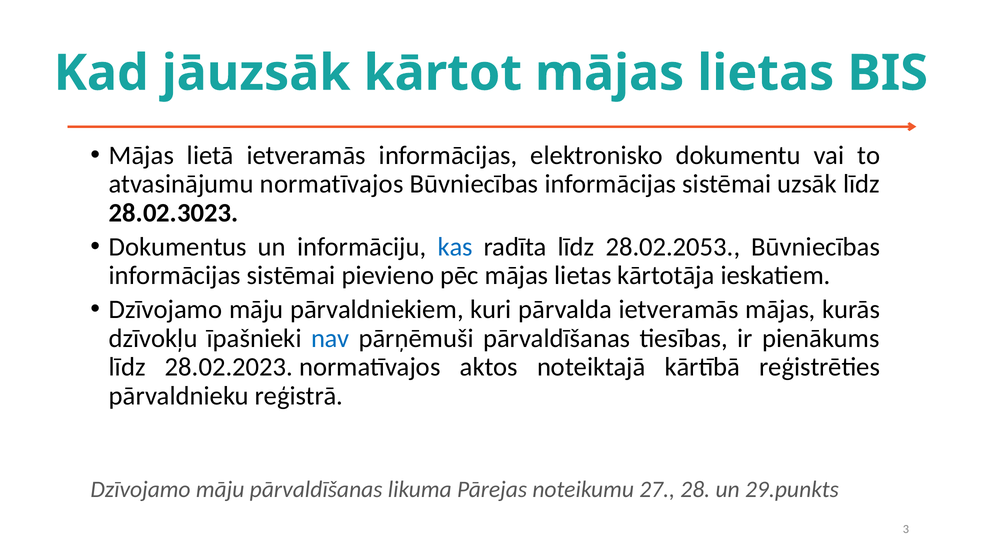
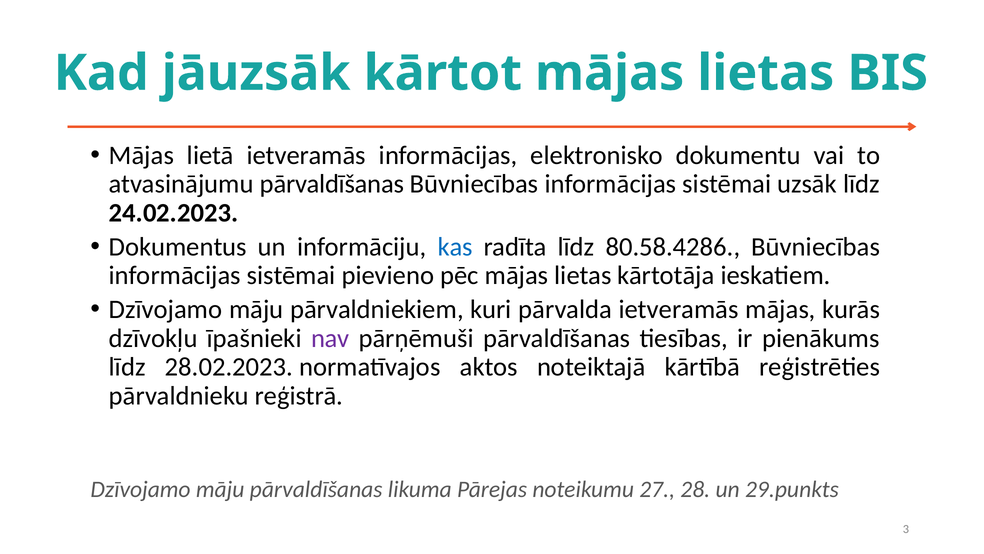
atvasinājumu normatīvajos: normatīvajos -> pārvaldīšanas
28.02.3023: 28.02.3023 -> 24.02.2023
28.02.2053: 28.02.2053 -> 80.58.4286
nav colour: blue -> purple
